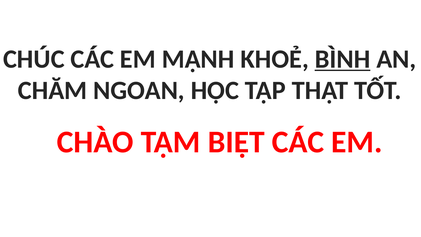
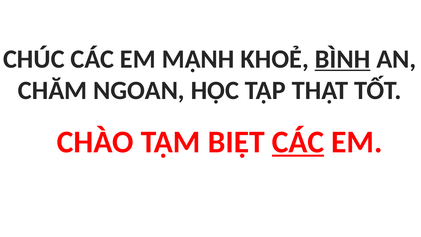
CÁC at (298, 142) underline: none -> present
